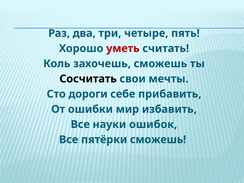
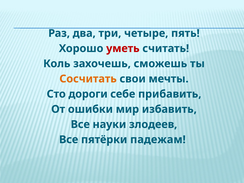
Сосчитать colour: black -> orange
ошибок: ошибок -> злодеев
пятёрки сможешь: сможешь -> падежам
